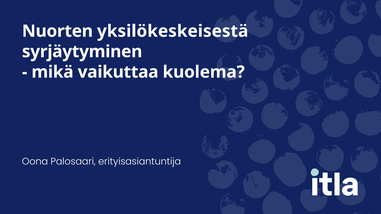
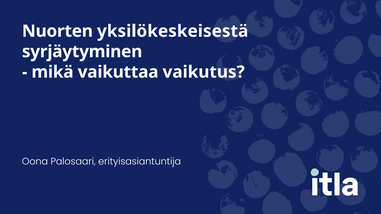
kuolema: kuolema -> vaikutus
